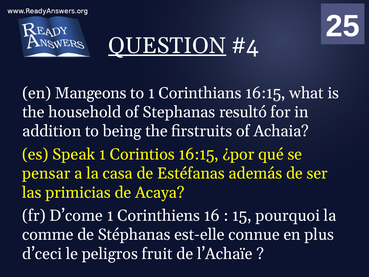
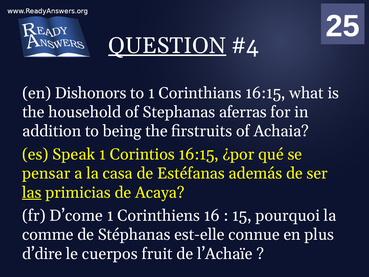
Mangeons: Mangeons -> Dishonors
resultó: resultó -> aferras
las underline: none -> present
d’ceci: d’ceci -> d’dire
peligros: peligros -> cuerpos
